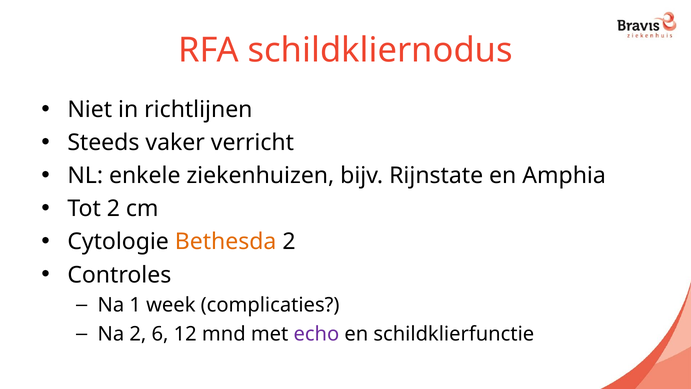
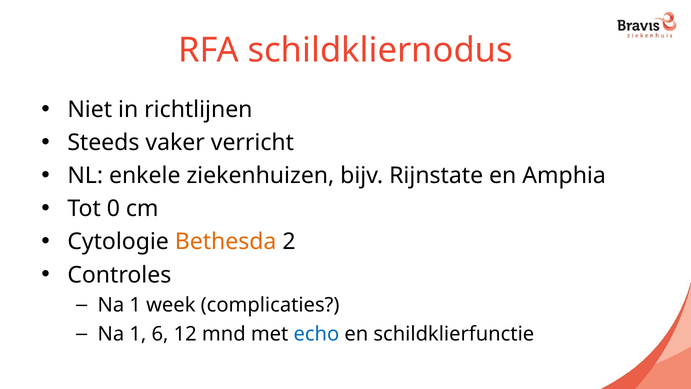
Tot 2: 2 -> 0
2 at (138, 334): 2 -> 1
echo colour: purple -> blue
